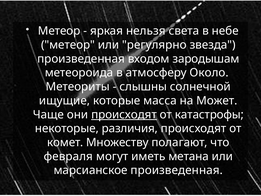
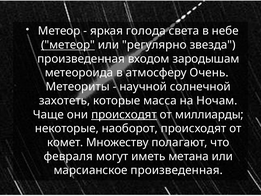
нельзя: нельзя -> голода
метеор at (68, 45) underline: none -> present
Около: Около -> Очень
слышны: слышны -> научной
ищущие: ищущие -> захотеть
Может: Может -> Ночам
катастрофы: катастрофы -> миллиарды
различия: различия -> наоборот
